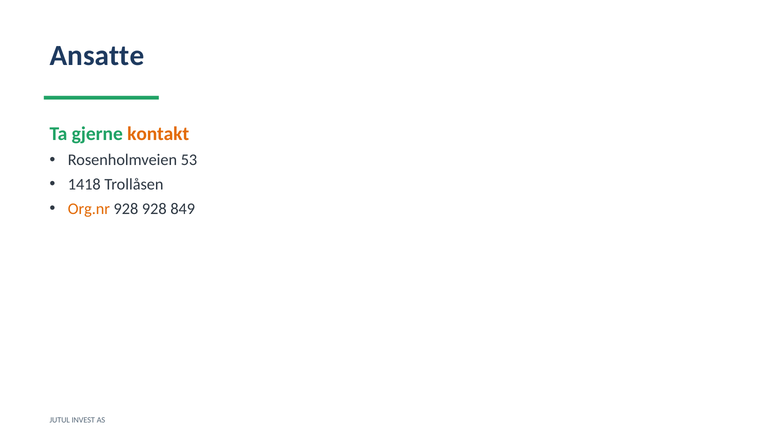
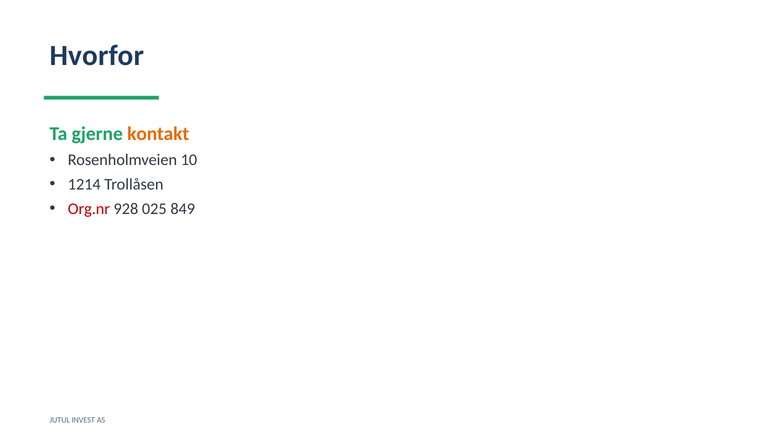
Ansatte: Ansatte -> Hvorfor
53: 53 -> 10
1418: 1418 -> 1214
Org.nr colour: orange -> red
928 928: 928 -> 025
